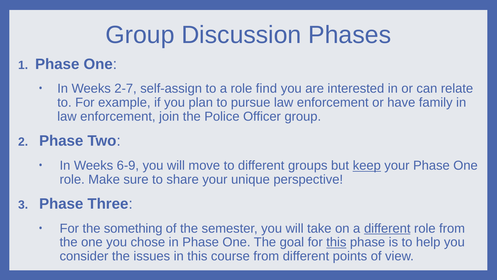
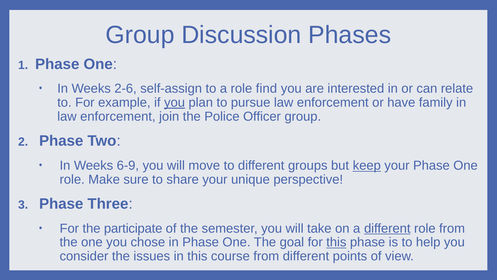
2-7: 2-7 -> 2-6
you at (175, 102) underline: none -> present
something: something -> participate
